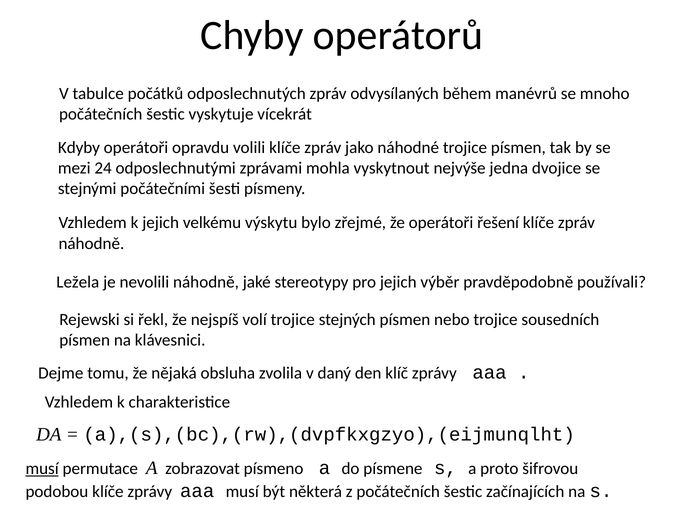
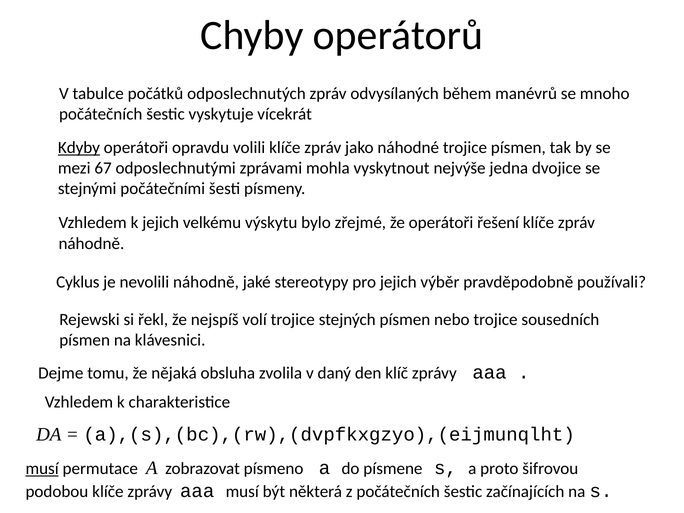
Kdyby underline: none -> present
24: 24 -> 67
Ležela: Ležela -> Cyklus
